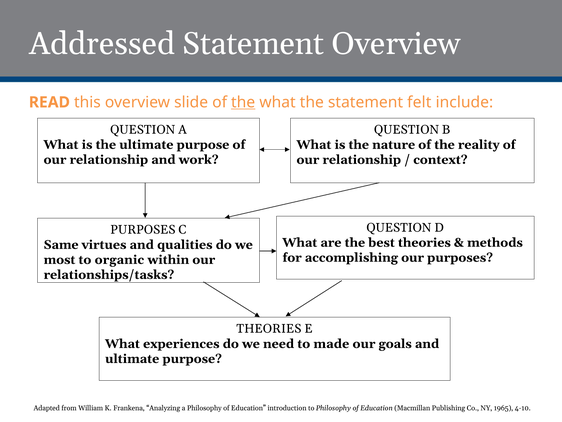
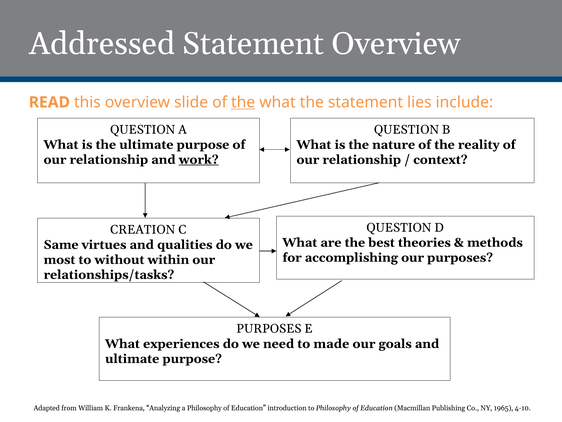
felt: felt -> lies
work underline: none -> present
PURPOSES at (143, 229): PURPOSES -> CREATION
organic: organic -> without
THEORIES at (269, 328): THEORIES -> PURPOSES
